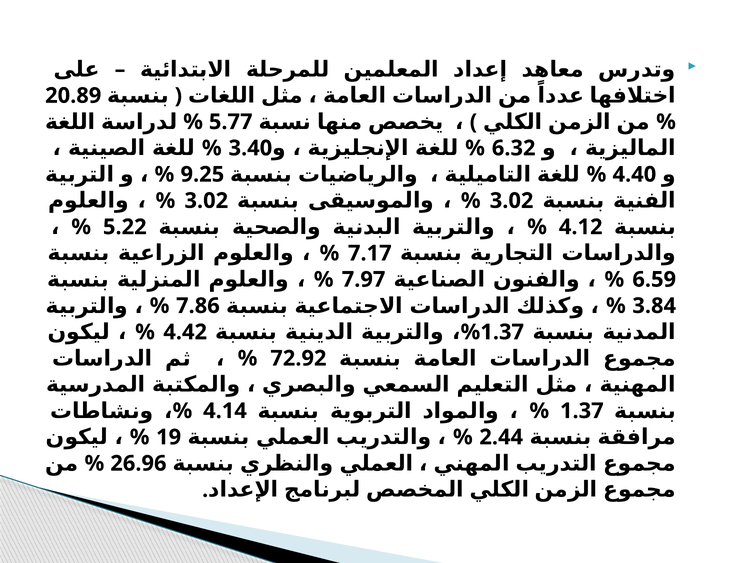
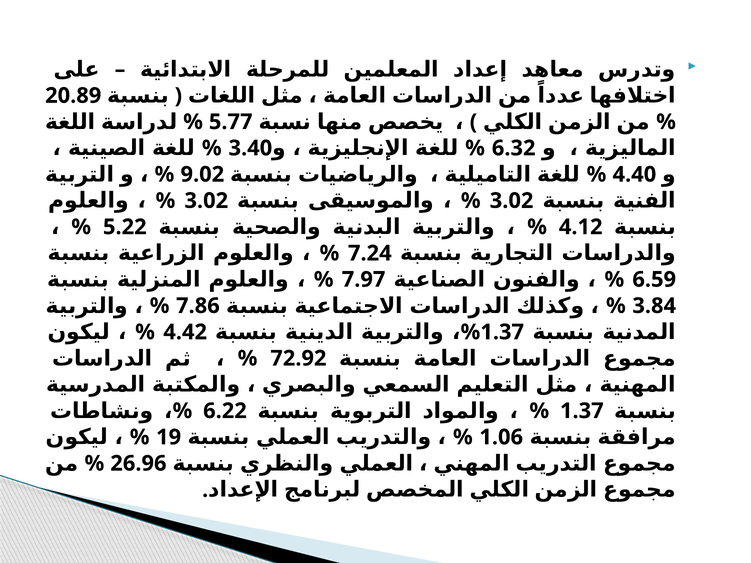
9.25: 9.25 -> 9.02
7.17: 7.17 -> 7.24
4.14: 4.14 -> 6.22
2.44: 2.44 -> 1.06
